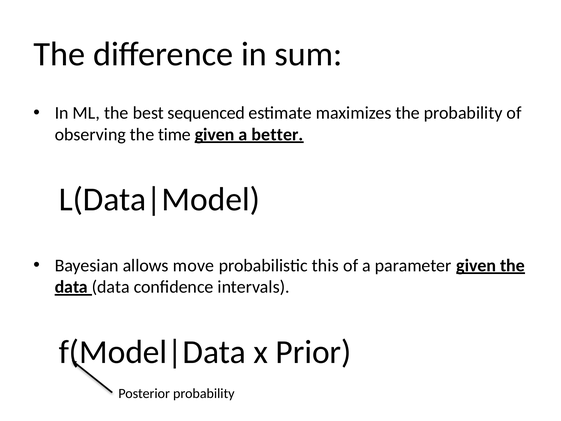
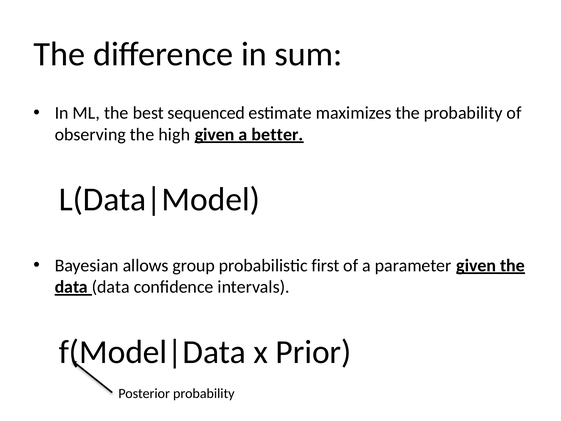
time: time -> high
move: move -> group
this: this -> first
